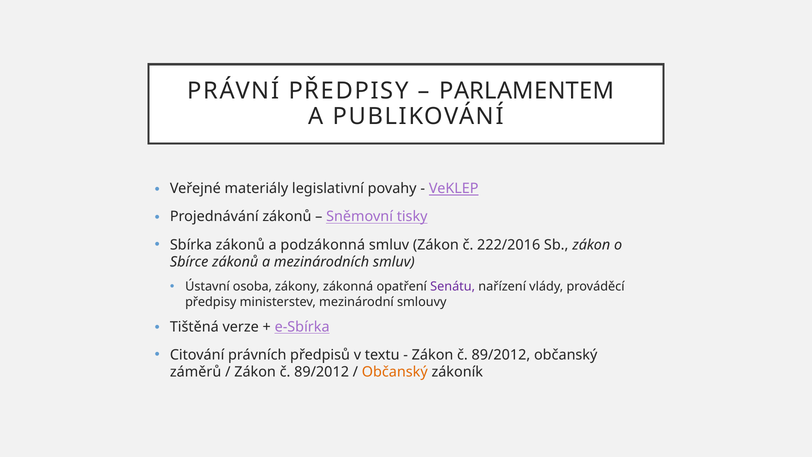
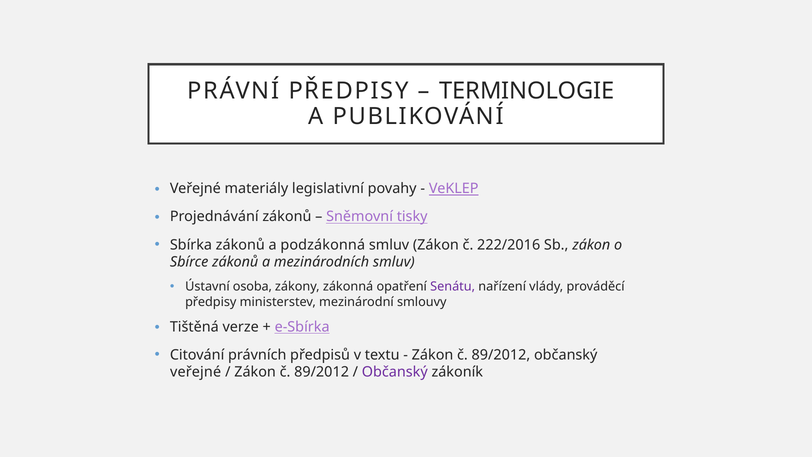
PARLAMENTEM: PARLAMENTEM -> TERMINOLOGIE
záměrů at (196, 372): záměrů -> veřejné
Občanský at (395, 372) colour: orange -> purple
